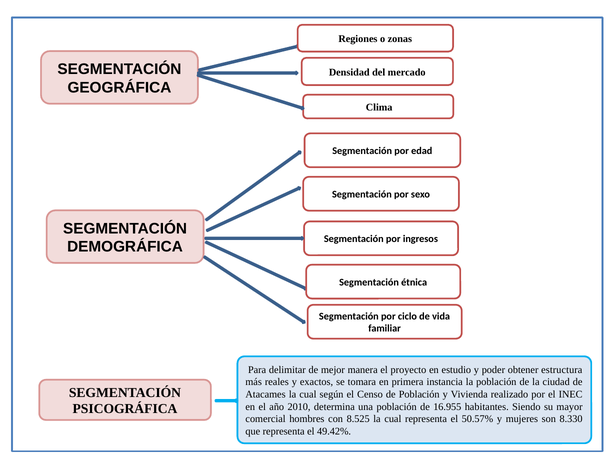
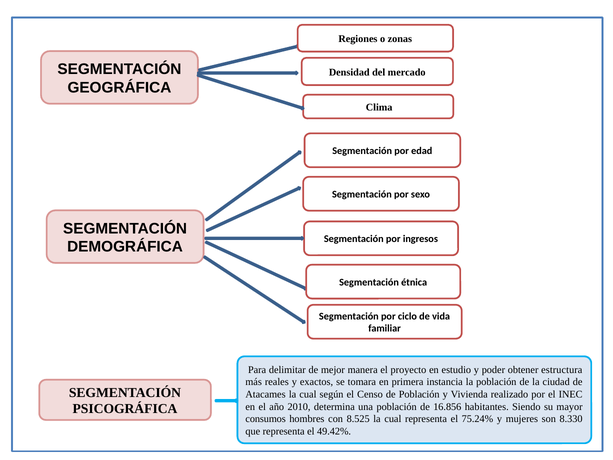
16.955: 16.955 -> 16.856
comercial: comercial -> consumos
50.57%: 50.57% -> 75.24%
